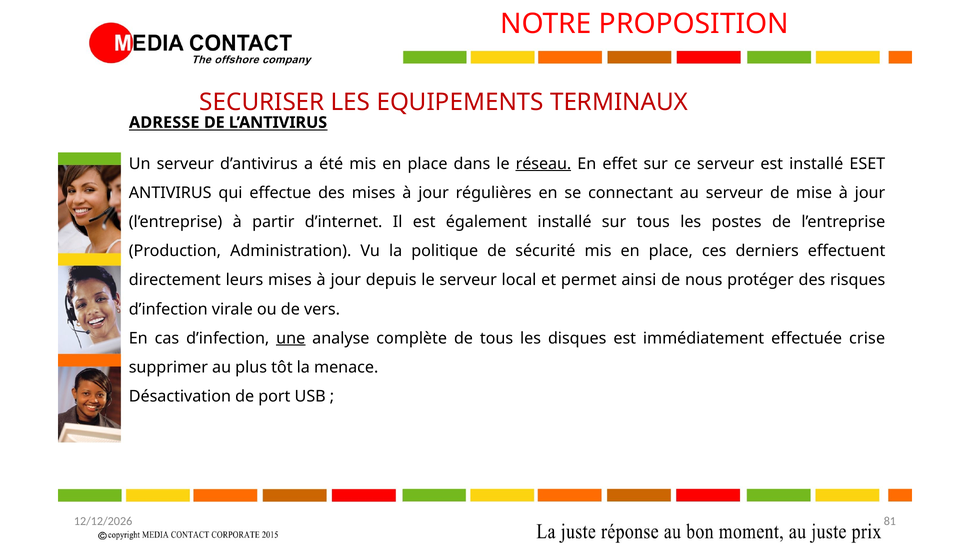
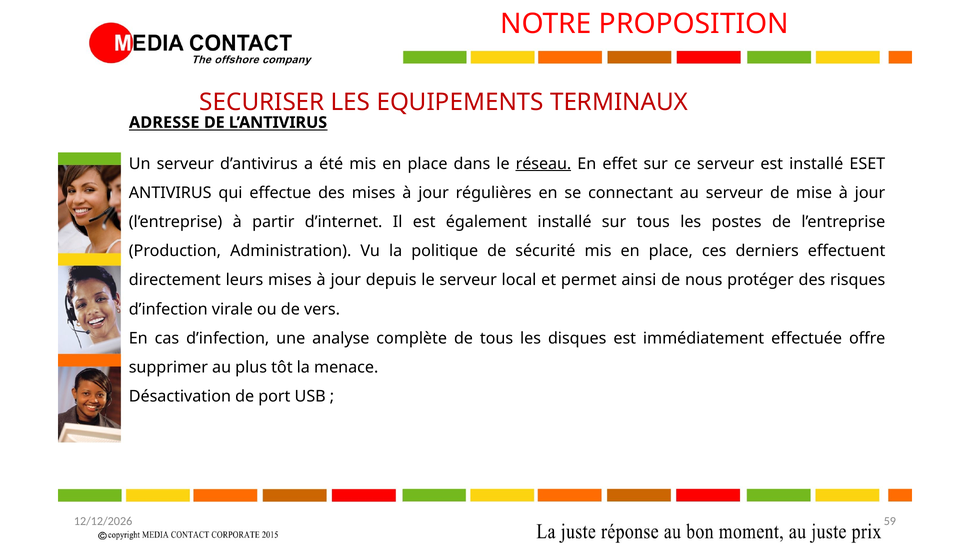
une underline: present -> none
crise: crise -> offre
81: 81 -> 59
